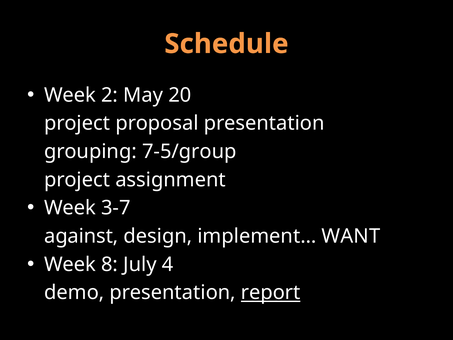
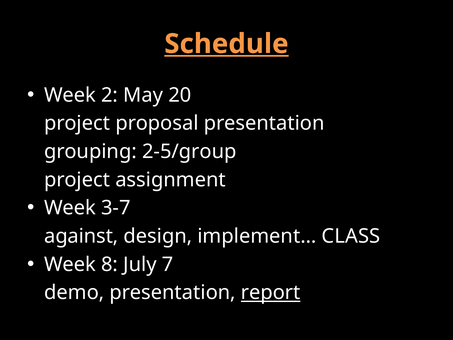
Schedule underline: none -> present
7-5/group: 7-5/group -> 2-5/group
WANT: WANT -> CLASS
4: 4 -> 7
